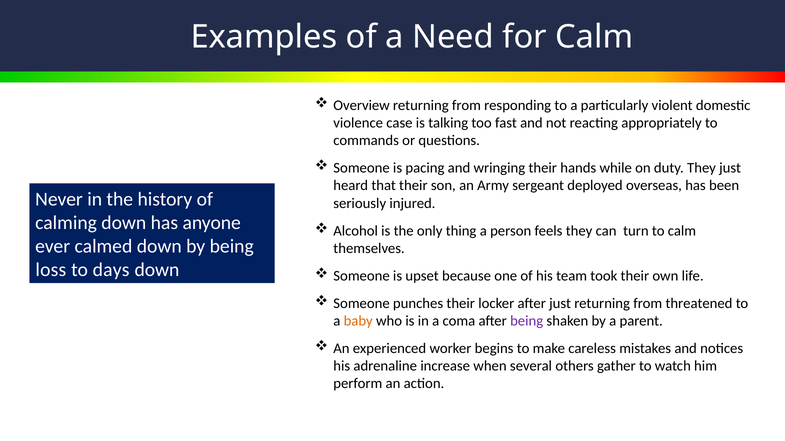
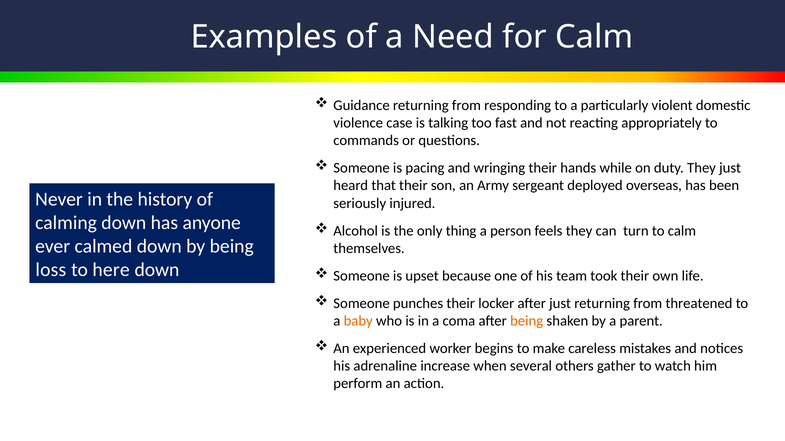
Overview: Overview -> Guidance
days: days -> here
being at (527, 321) colour: purple -> orange
